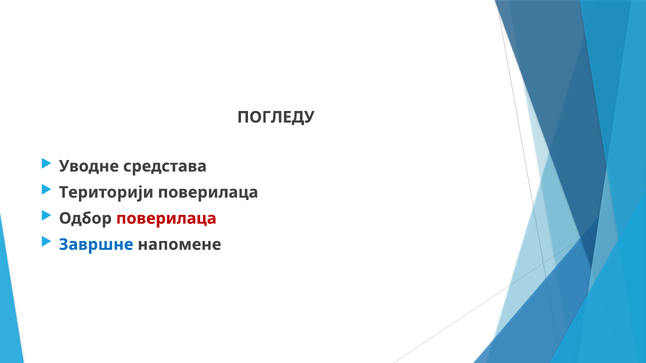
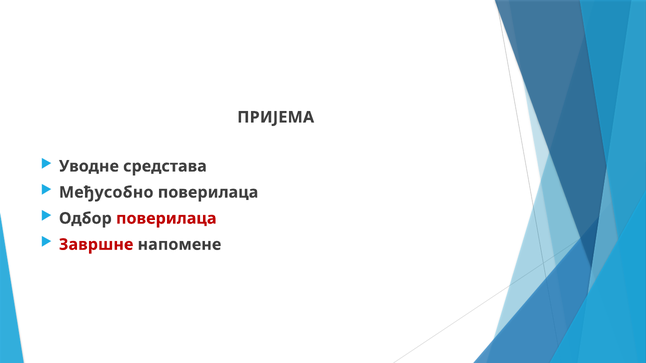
ПОГЛЕДУ: ПОГЛЕДУ -> ПРИЈЕМА
Територији: Територији -> Међусобно
Завршне colour: blue -> red
